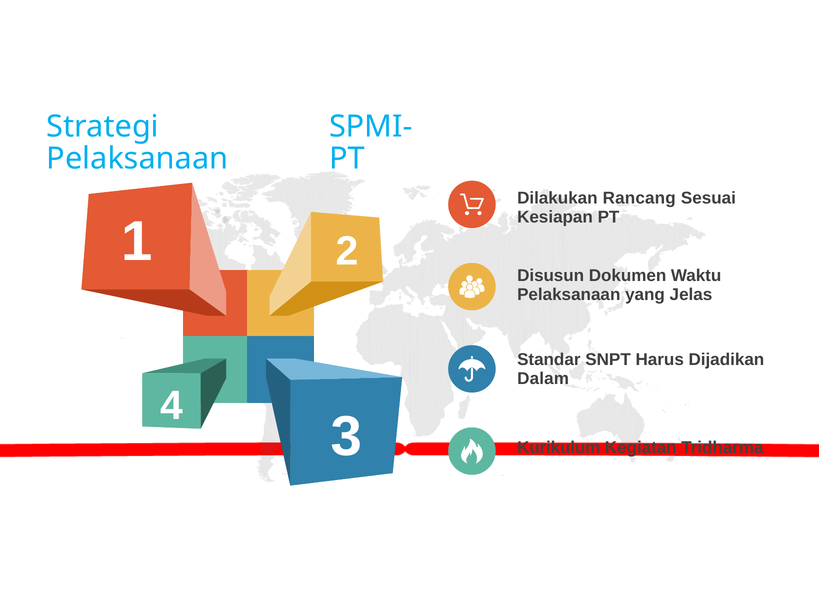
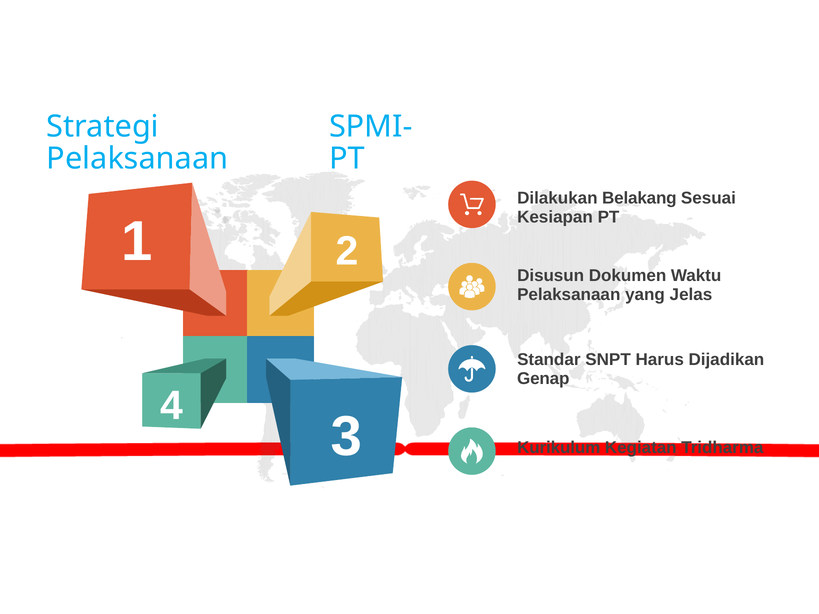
Rancang: Rancang -> Belakang
Dalam: Dalam -> Genap
